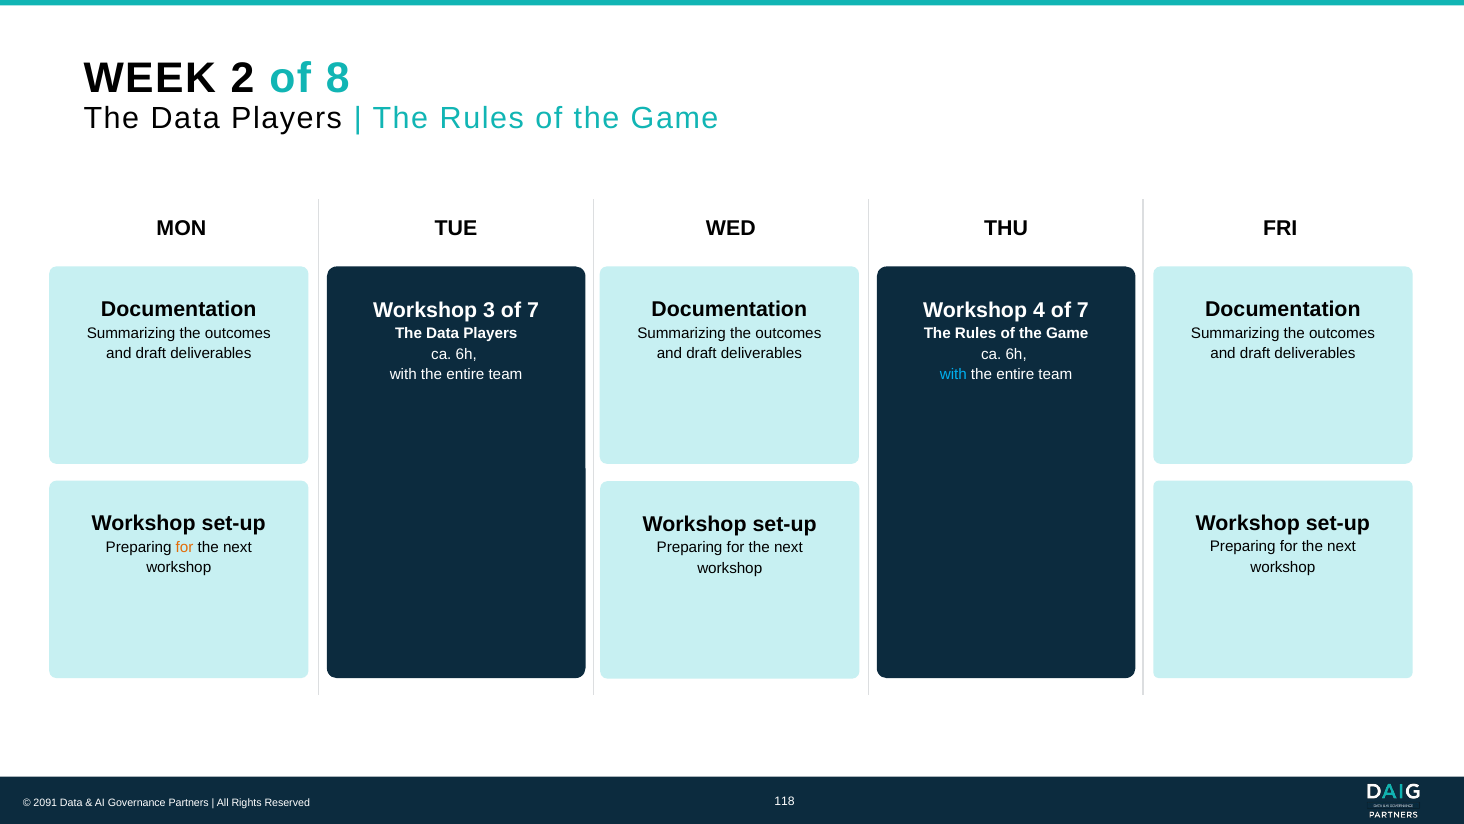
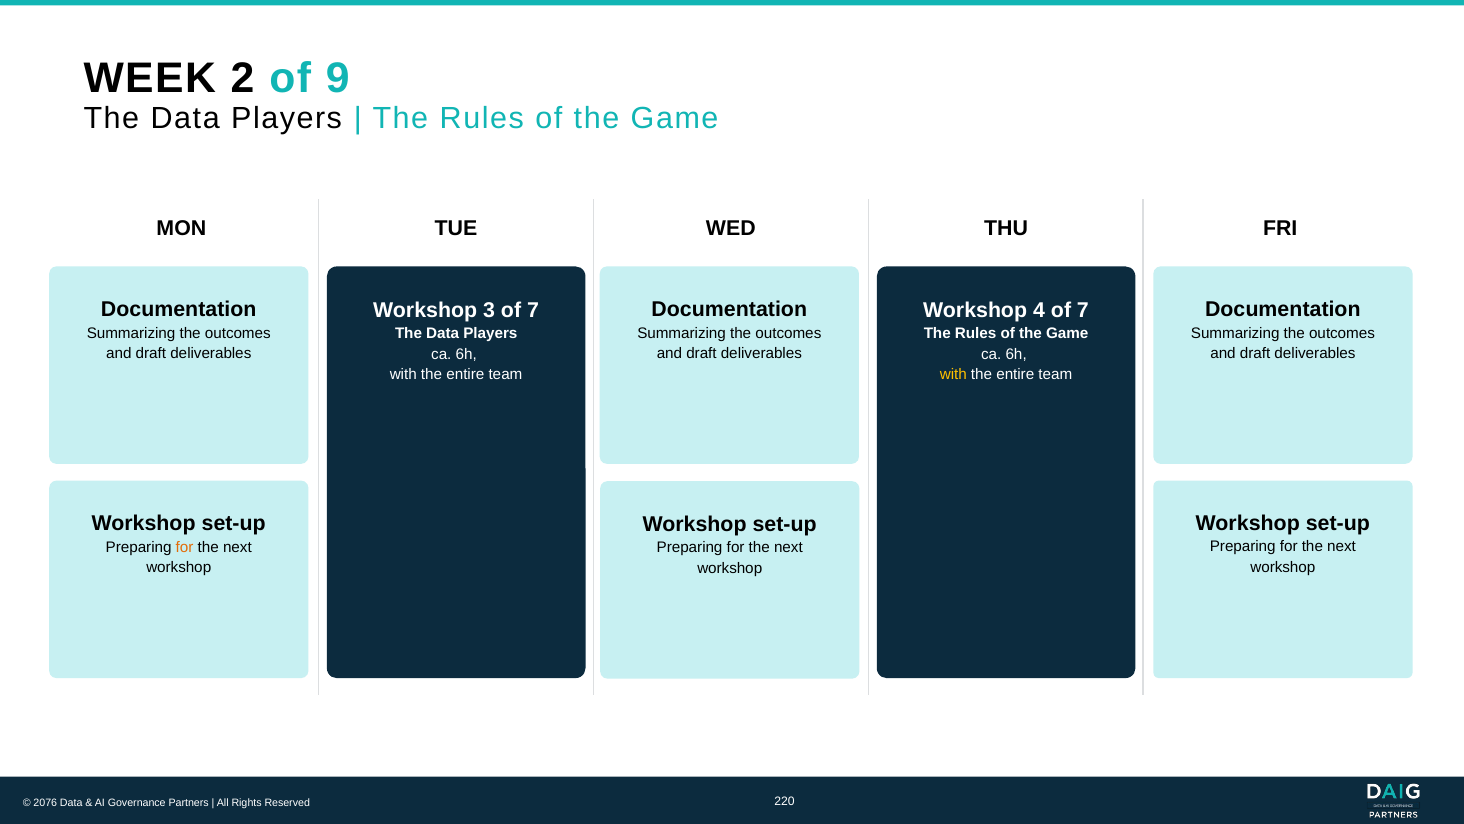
8: 8 -> 9
with at (953, 374) colour: light blue -> yellow
2091: 2091 -> 2076
118: 118 -> 220
